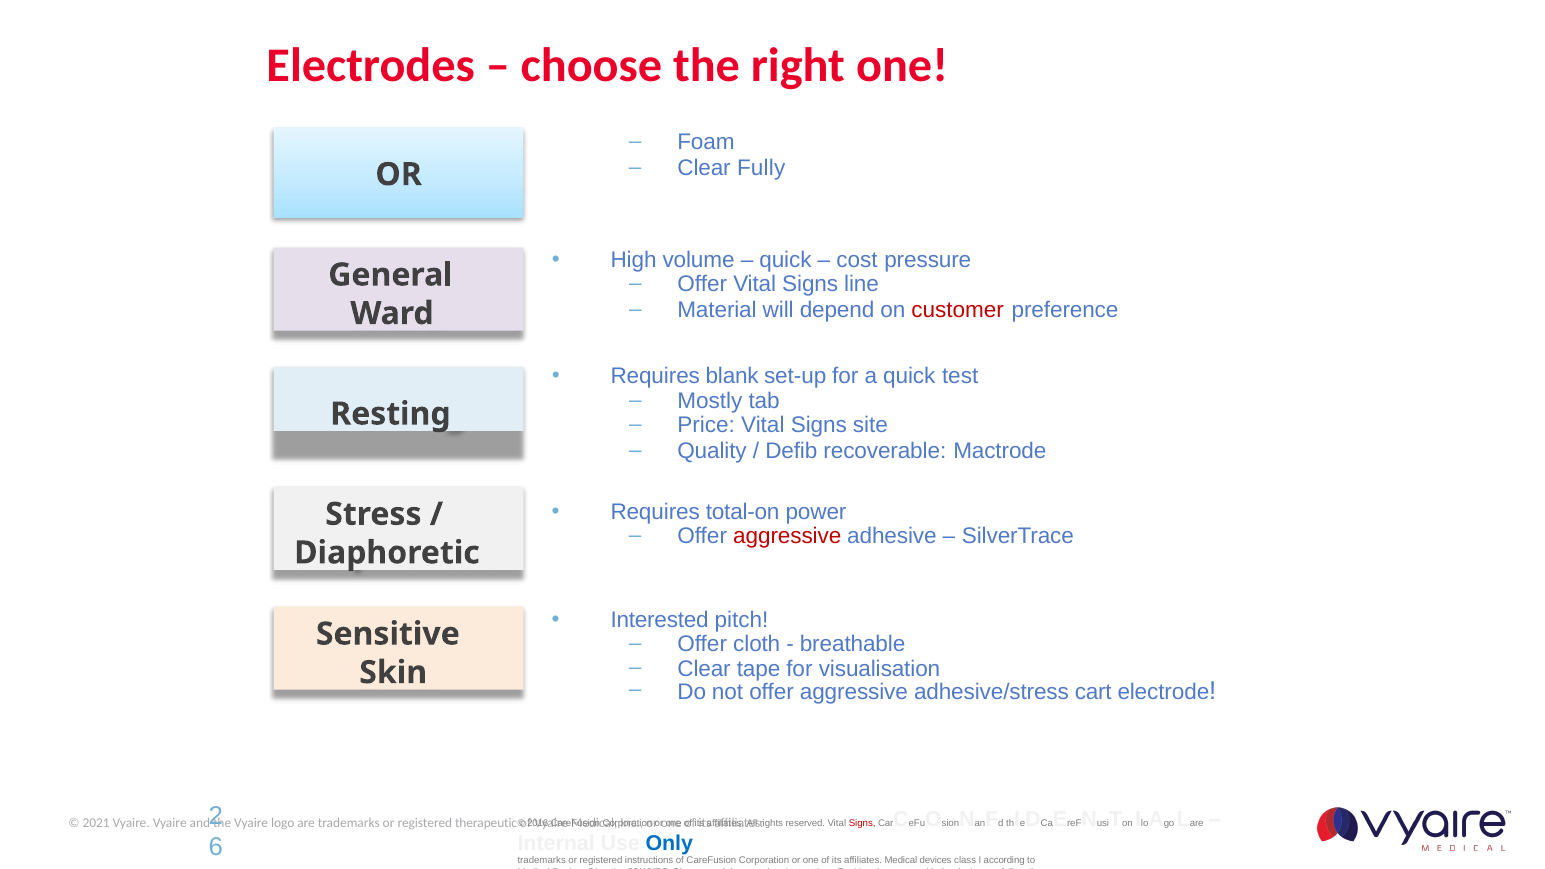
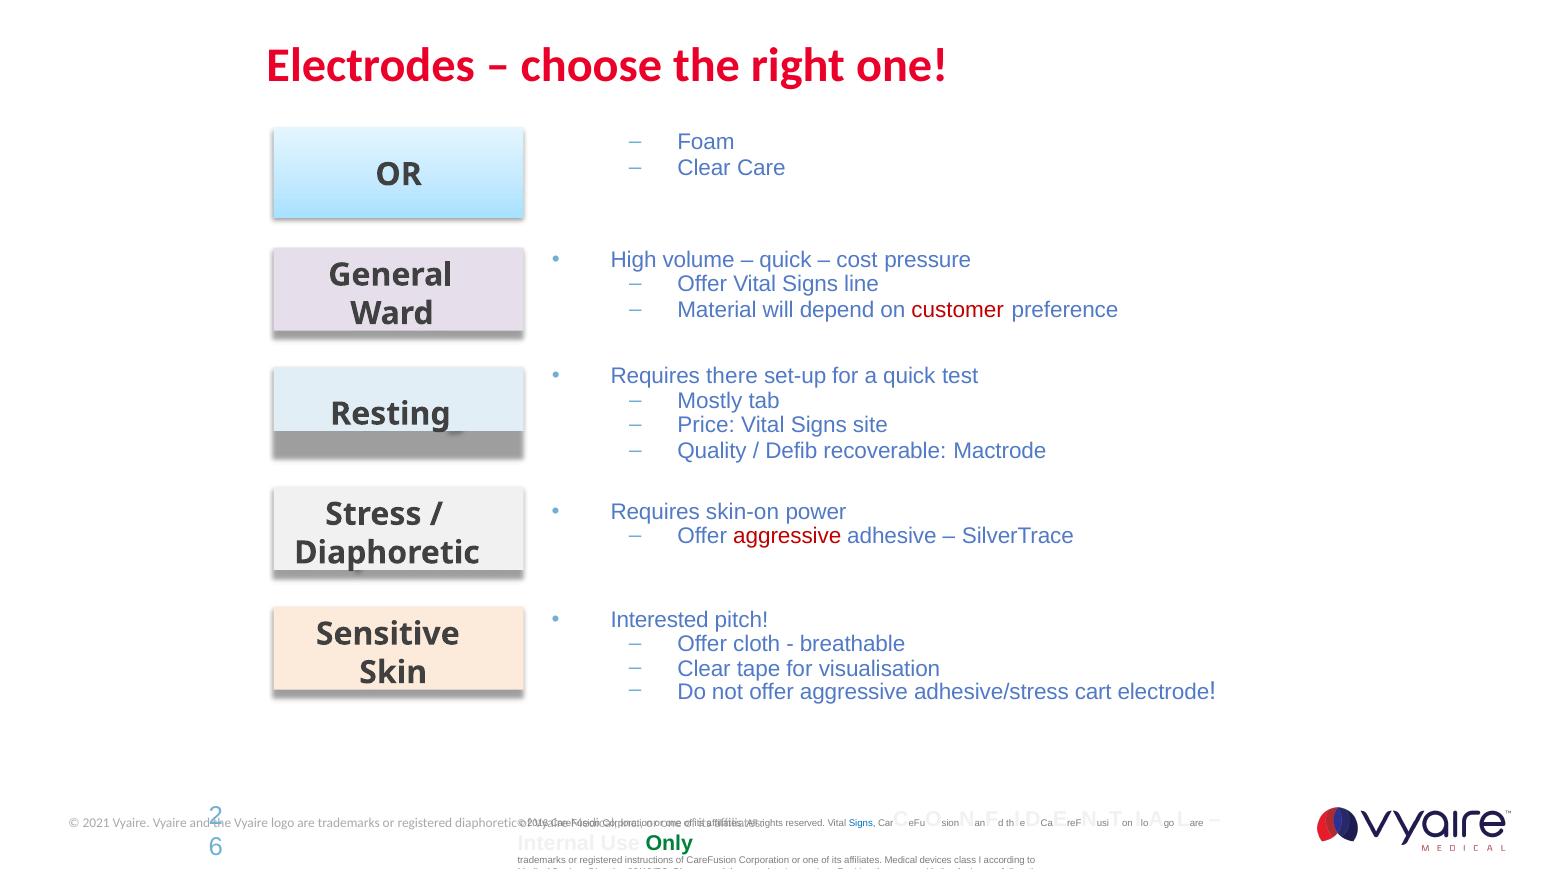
Fully: Fully -> Care
blank: blank -> there
total-on: total-on -> skin-on
registered therapeutic: therapeutic -> diaphoretic
Signs at (862, 823) colour: red -> blue
Only colour: blue -> green
